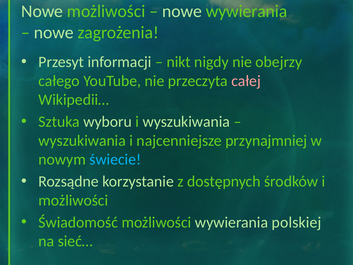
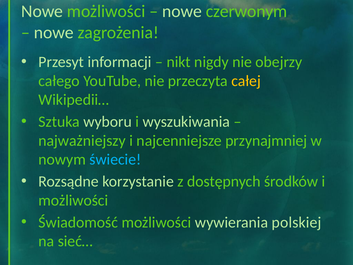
nowe wywierania: wywierania -> czerwonym
całej colour: pink -> yellow
wyszukiwania at (82, 140): wyszukiwania -> najważniejszy
